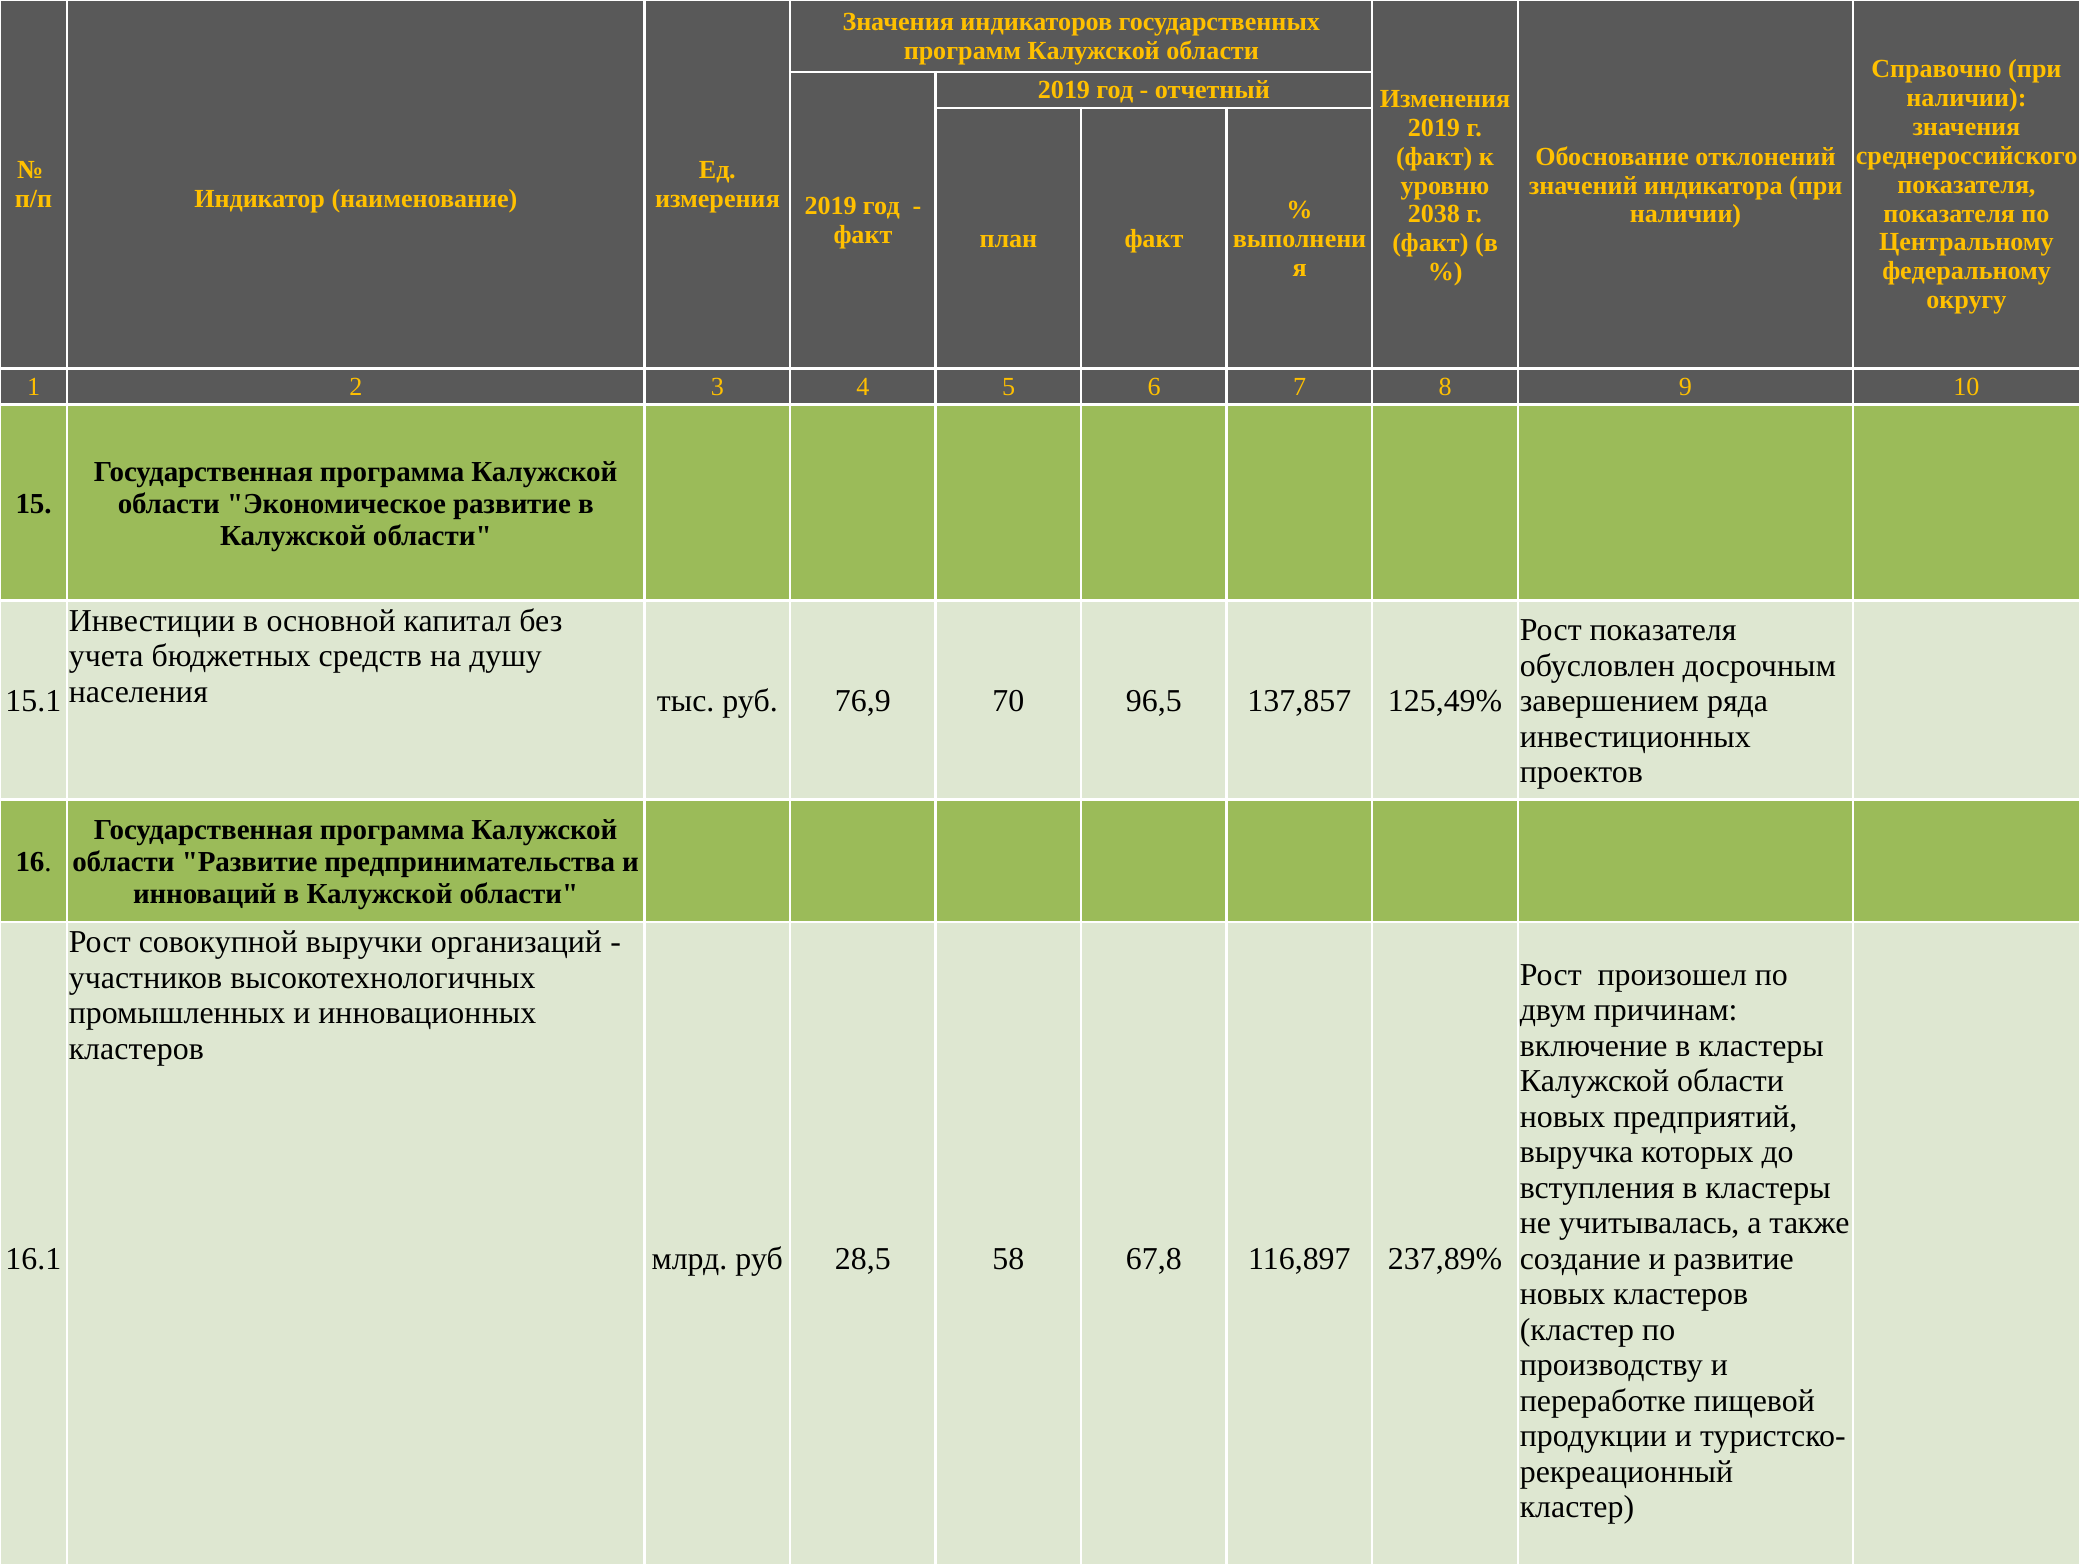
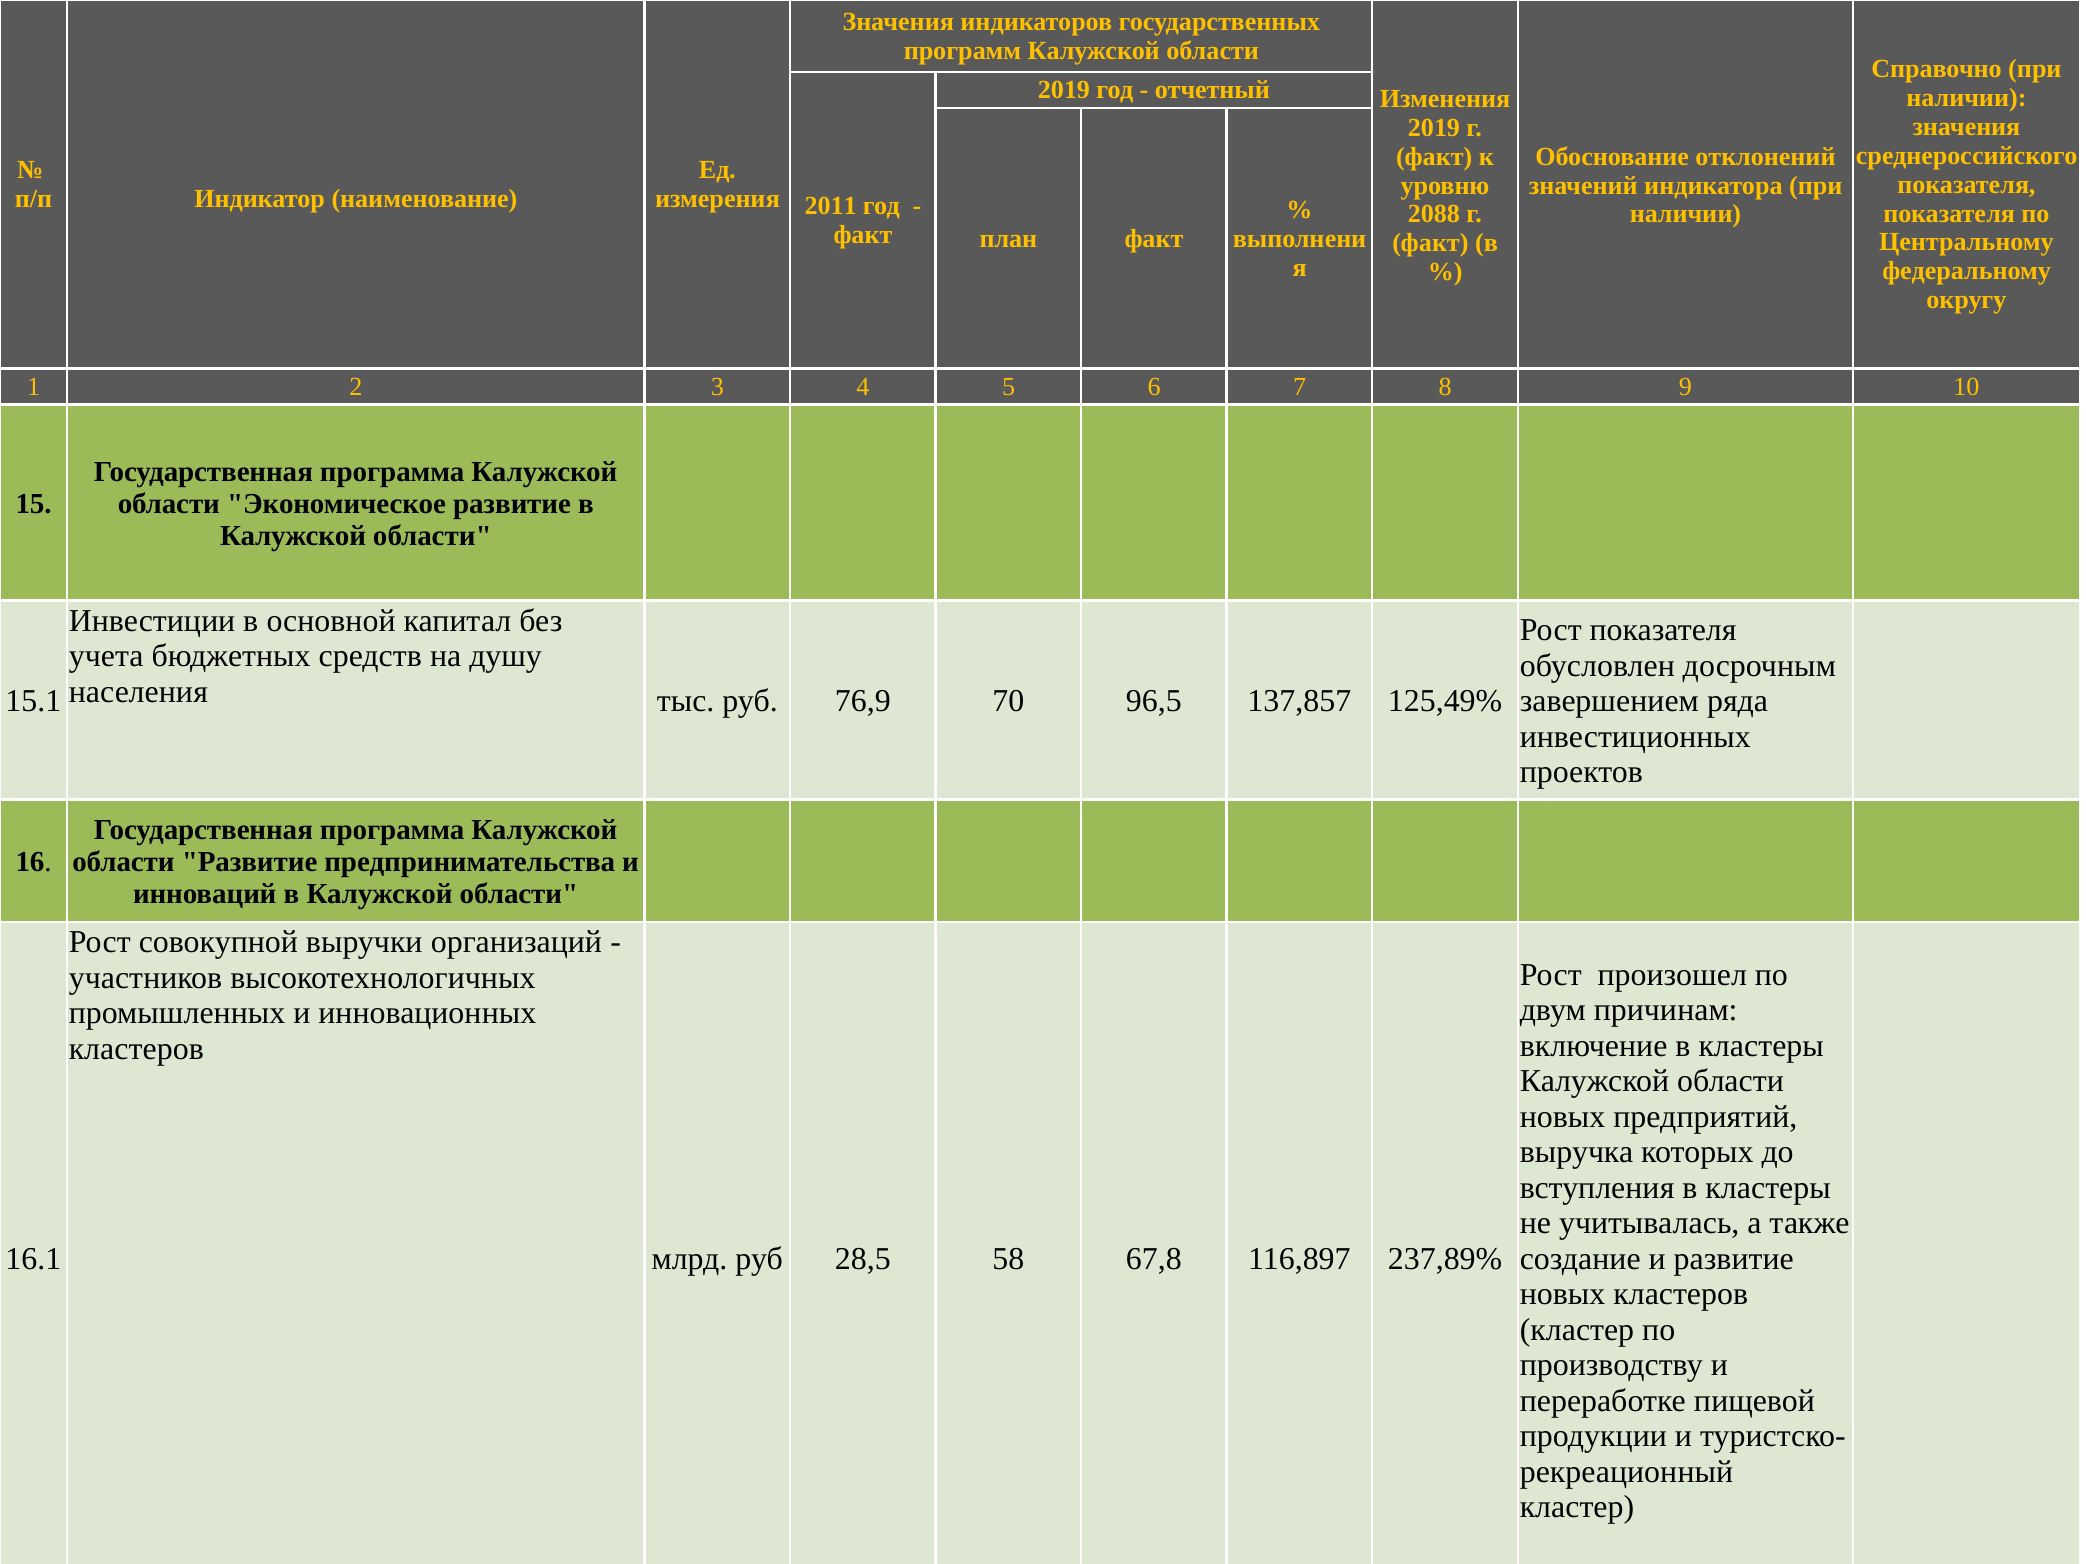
2019 at (831, 206): 2019 -> 2011
2038: 2038 -> 2088
